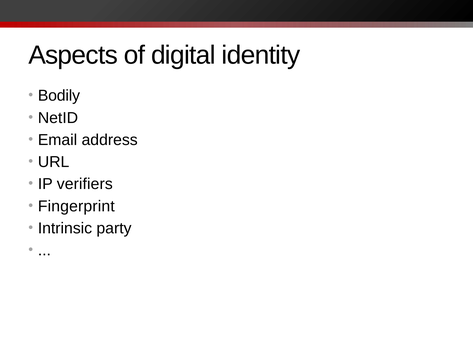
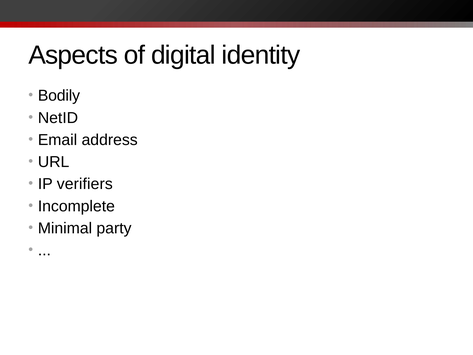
Fingerprint: Fingerprint -> Incomplete
Intrinsic: Intrinsic -> Minimal
